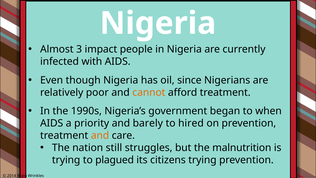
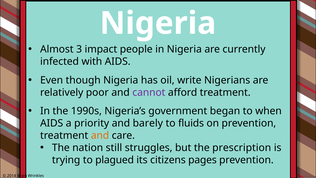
since: since -> write
cannot colour: orange -> purple
hired: hired -> fluids
malnutrition: malnutrition -> prescription
citizens trying: trying -> pages
